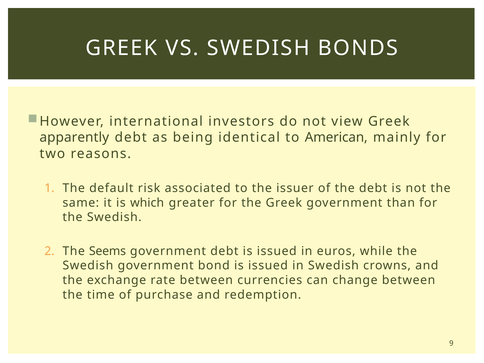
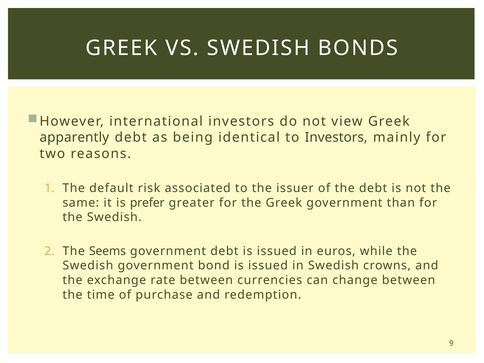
to American: American -> Investors
which: which -> prefer
